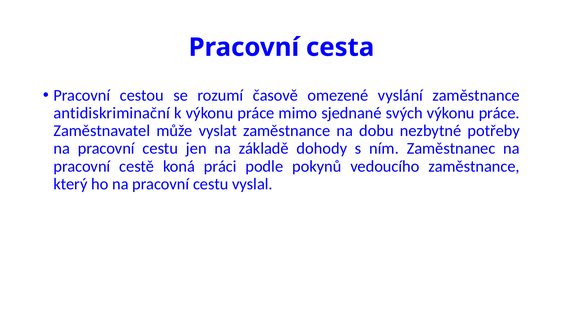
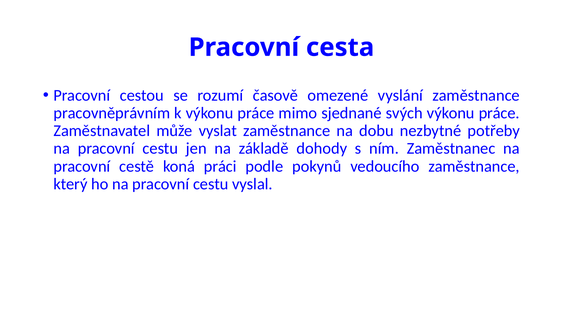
antidiskriminační: antidiskriminační -> pracovněprávním
